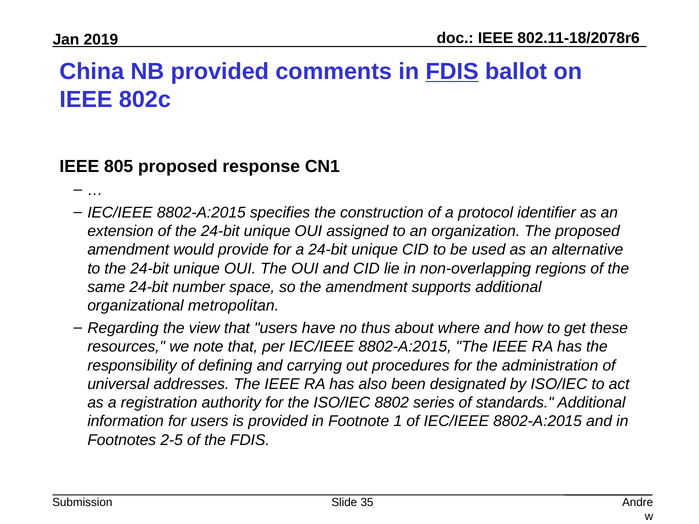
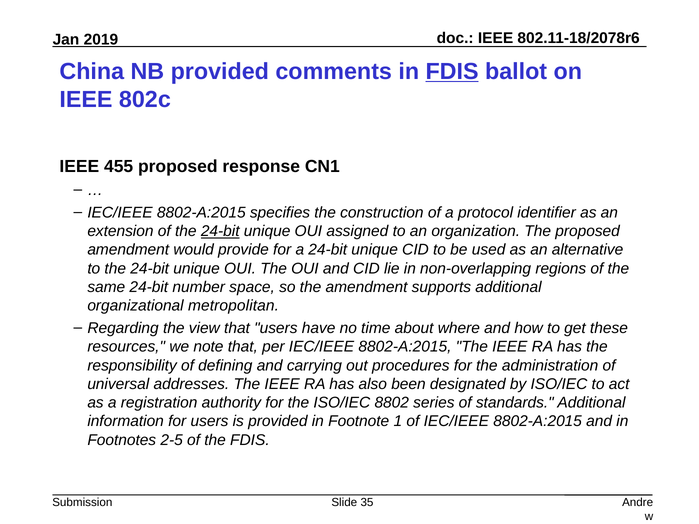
805: 805 -> 455
24-bit at (220, 231) underline: none -> present
thus: thus -> time
